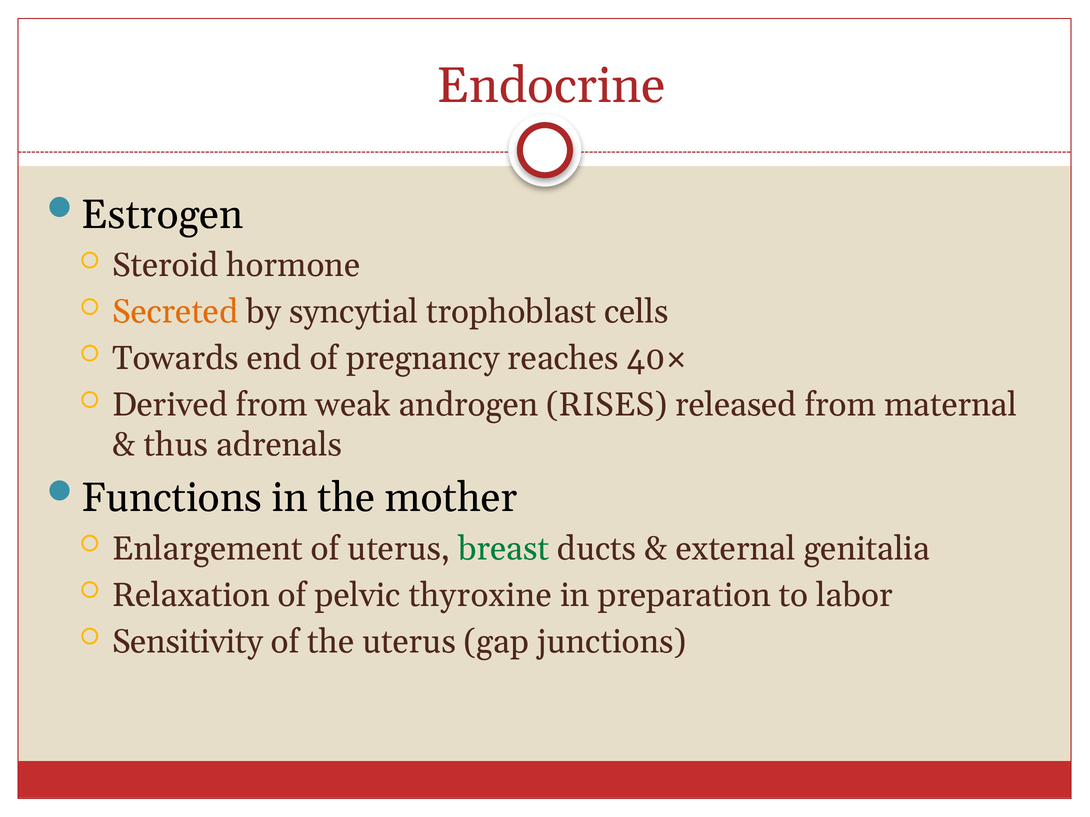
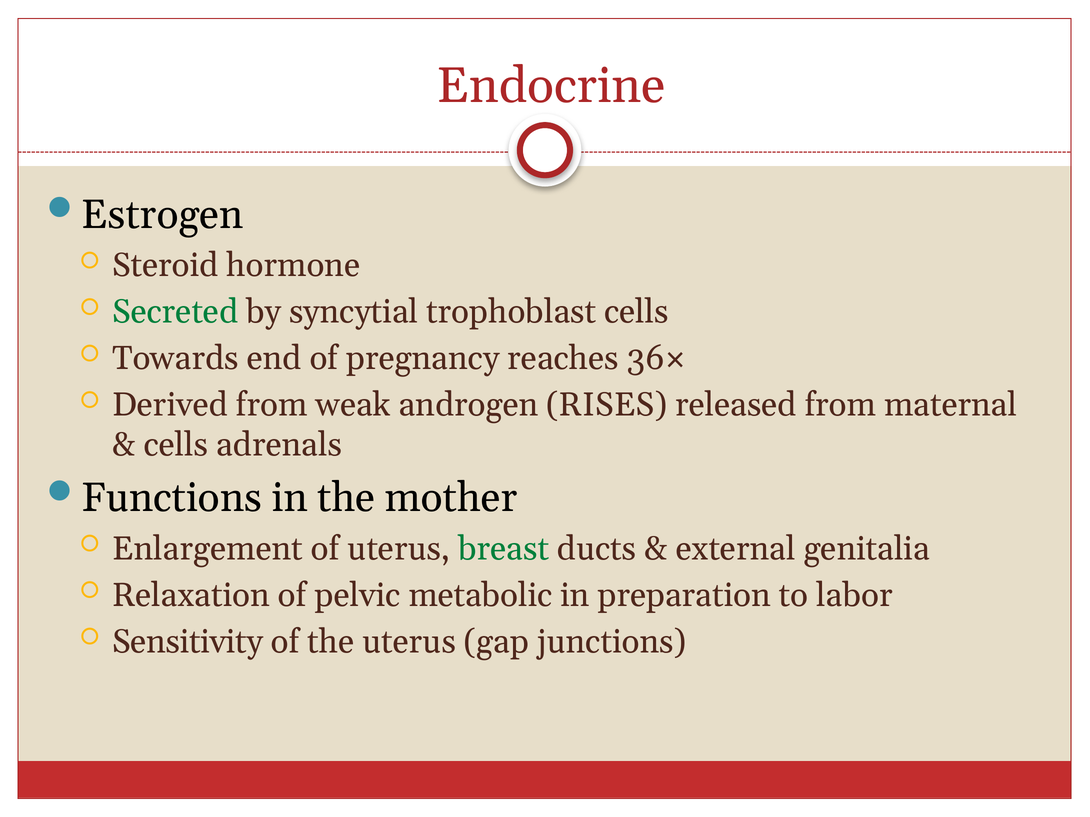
Secreted colour: orange -> green
40×: 40× -> 36×
thus at (176, 445): thus -> cells
thyroxine: thyroxine -> metabolic
